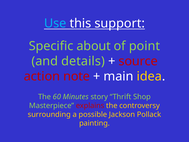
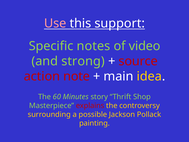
Use colour: light blue -> pink
about: about -> notes
point: point -> video
details: details -> strong
